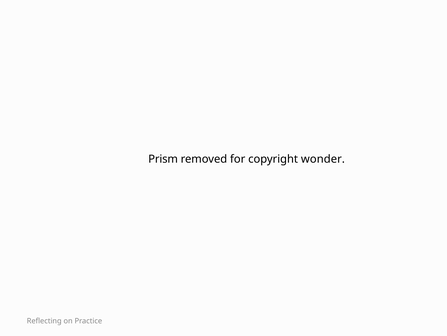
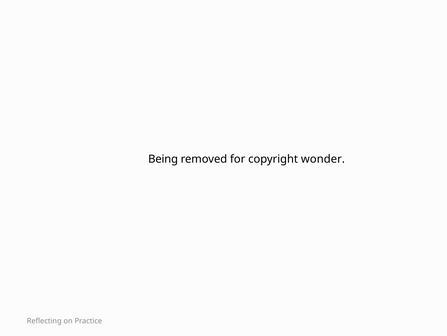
Prism: Prism -> Being
